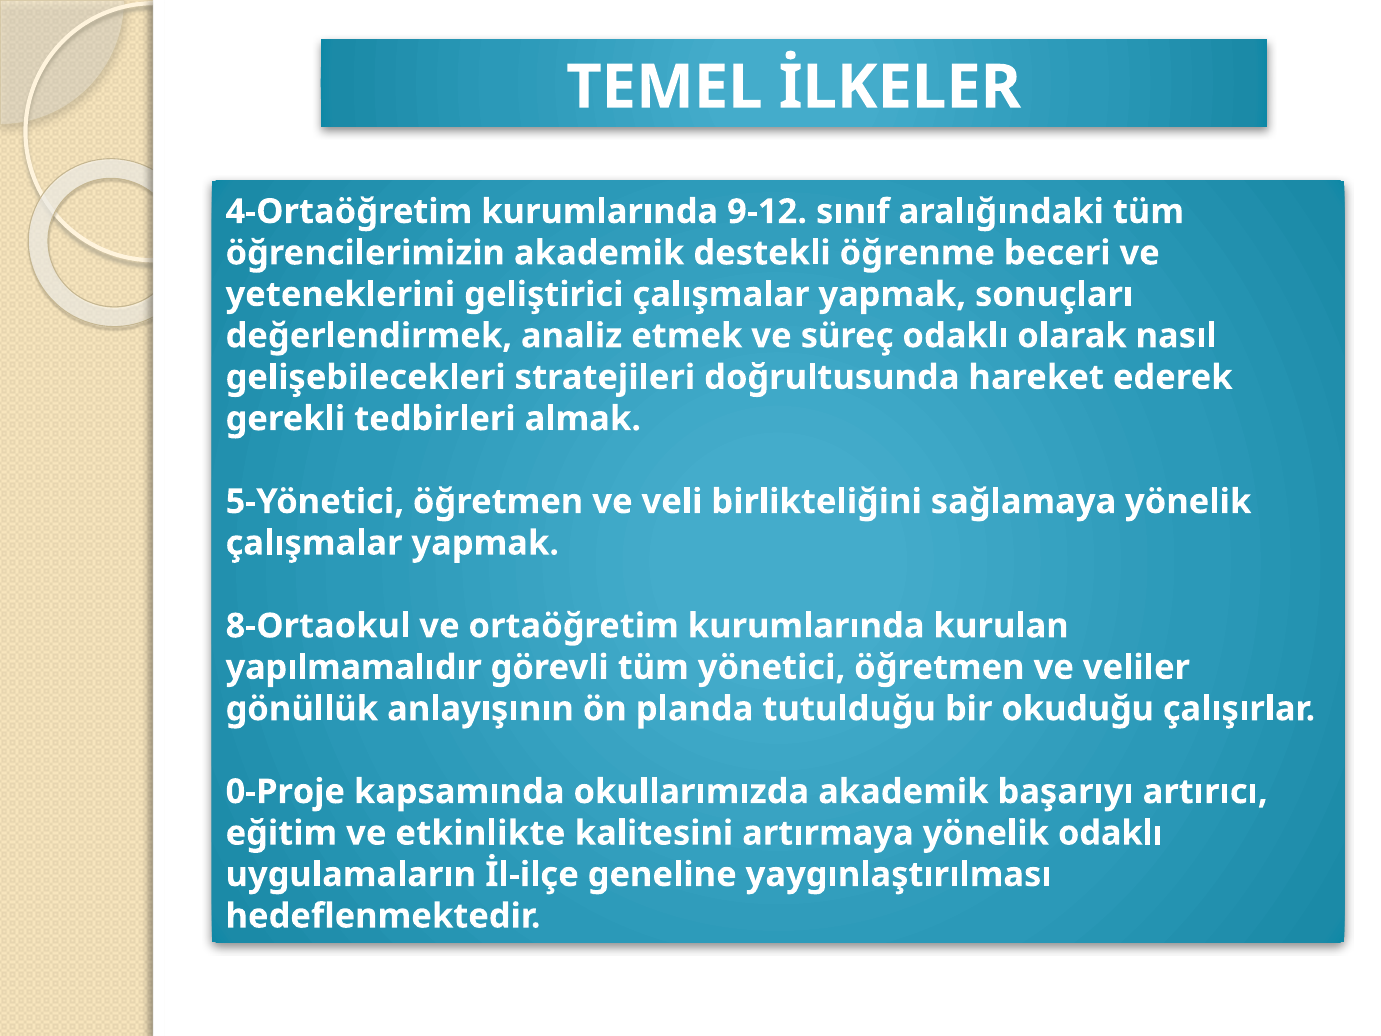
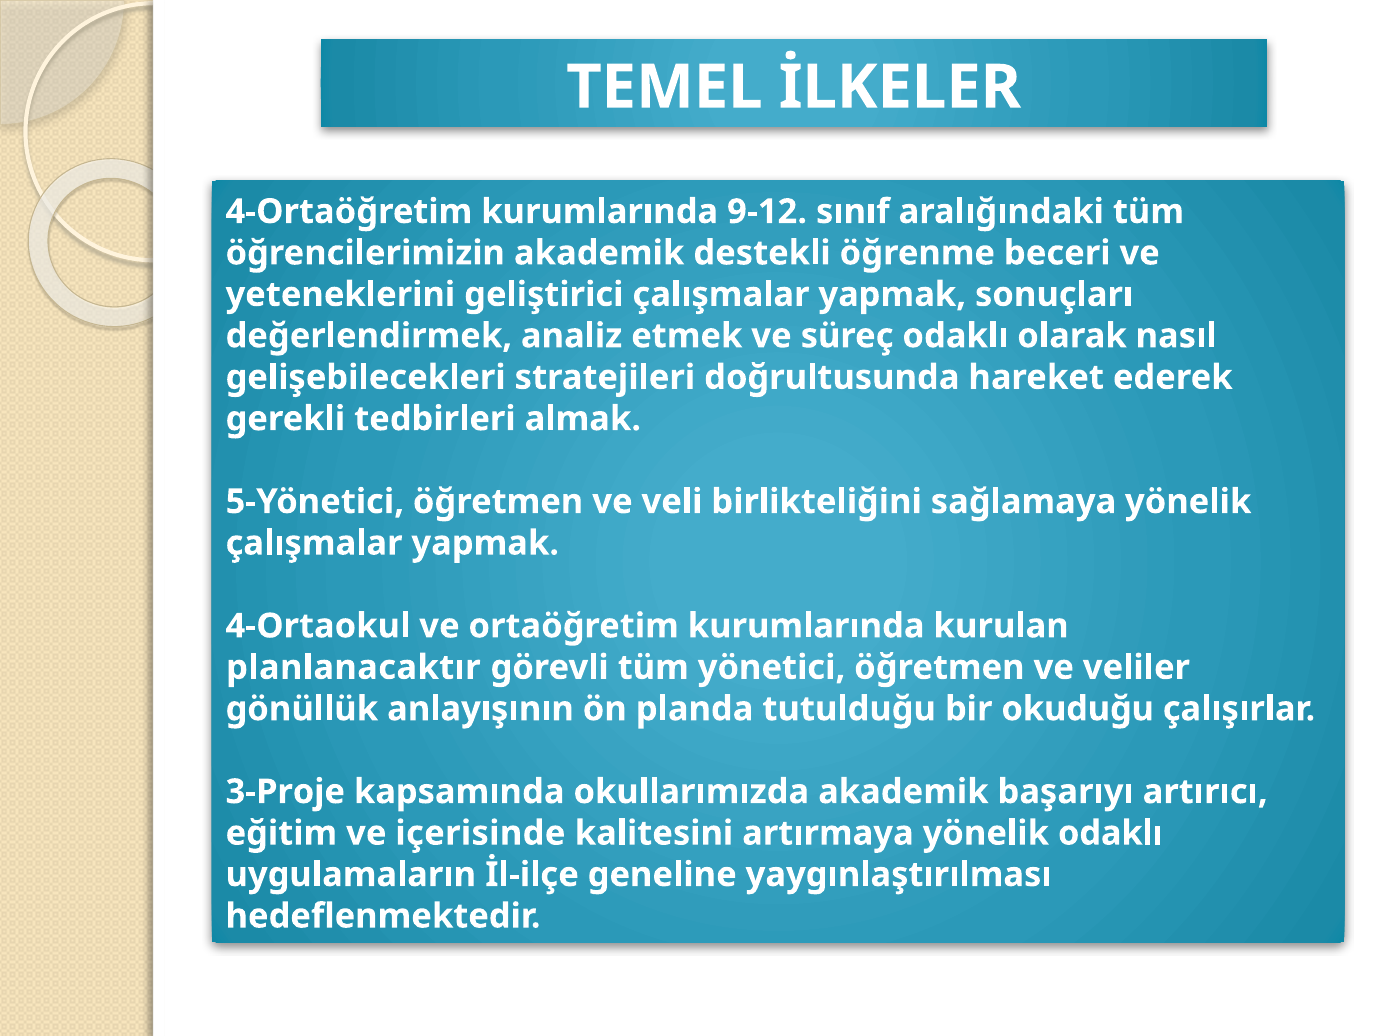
8-Ortaokul: 8-Ortaokul -> 4-Ortaokul
yapılmamalıdır: yapılmamalıdır -> planlanacaktır
0-Proje: 0-Proje -> 3-Proje
etkinlikte: etkinlikte -> içerisinde
